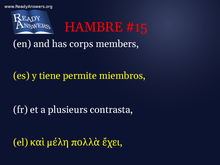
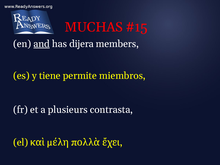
HAMBRE: HAMBRE -> MUCHAS
and underline: none -> present
corps: corps -> dijera
